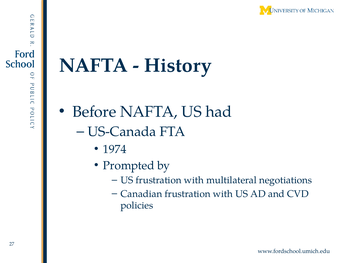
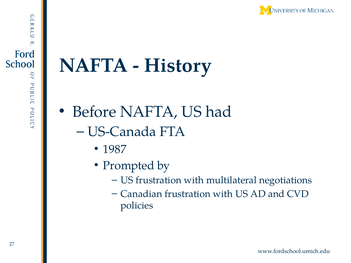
1974: 1974 -> 1987
